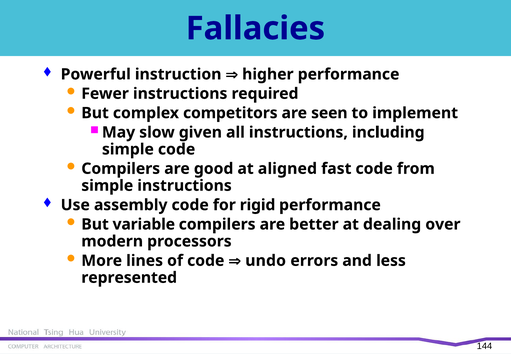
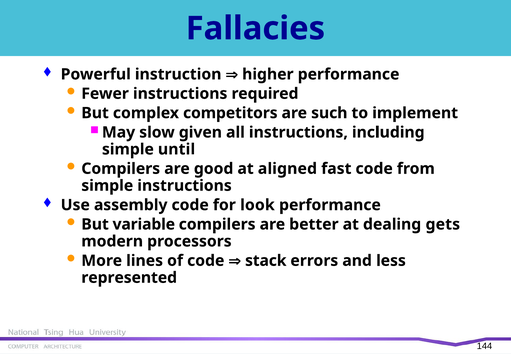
seen: seen -> such
simple code: code -> until
rigid: rigid -> look
over: over -> gets
undo: undo -> stack
